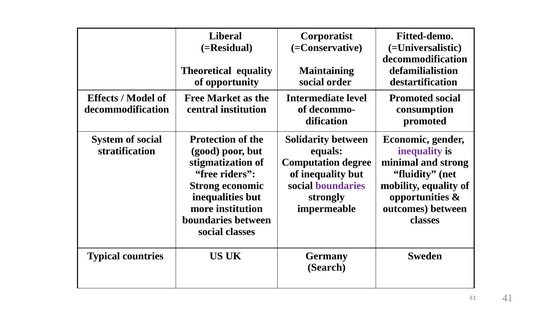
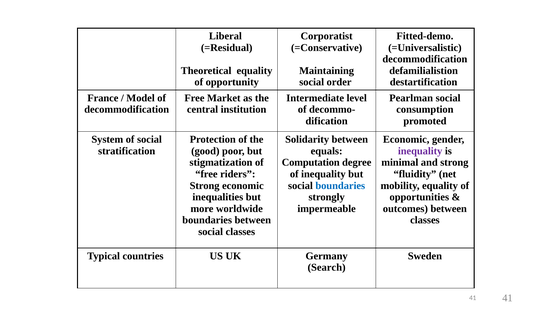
Effects: Effects -> France
Promoted at (411, 98): Promoted -> Pearlman
boundaries at (340, 186) colour: purple -> blue
more institution: institution -> worldwide
